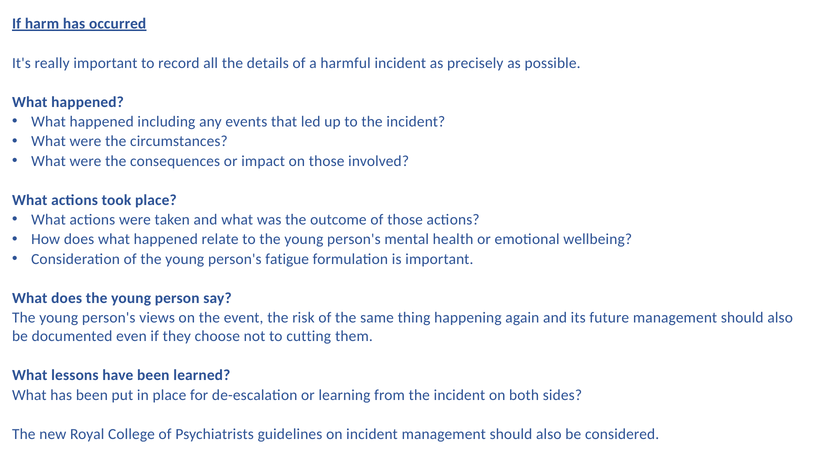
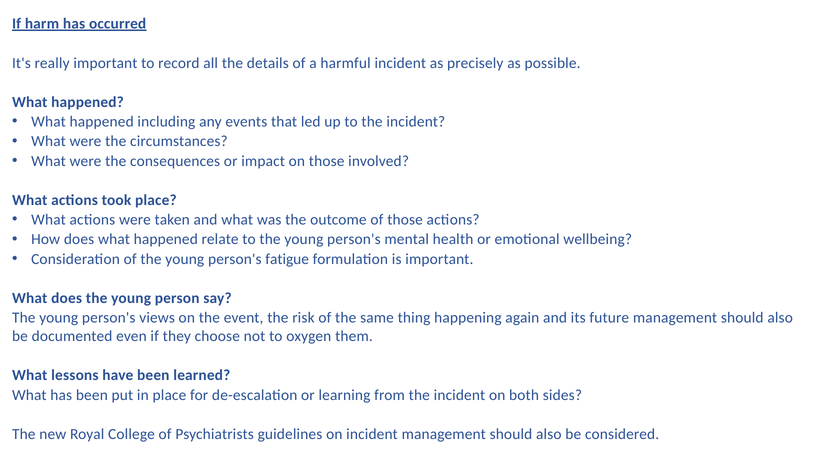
cutting: cutting -> oxygen
